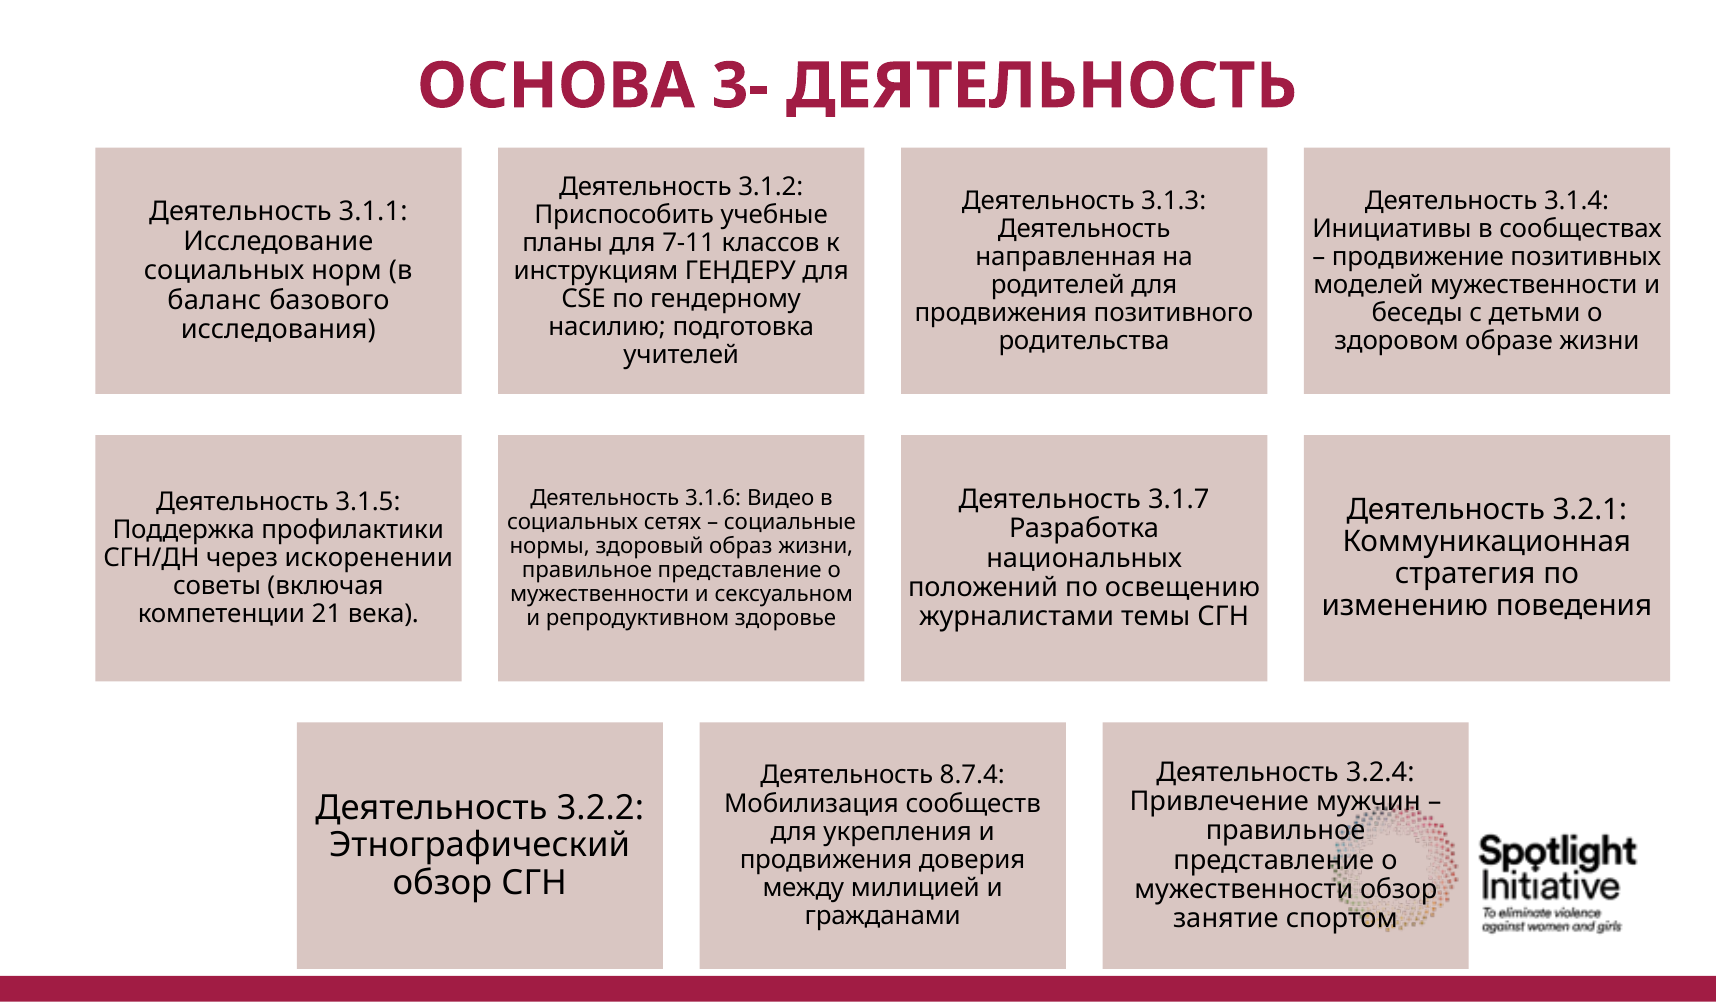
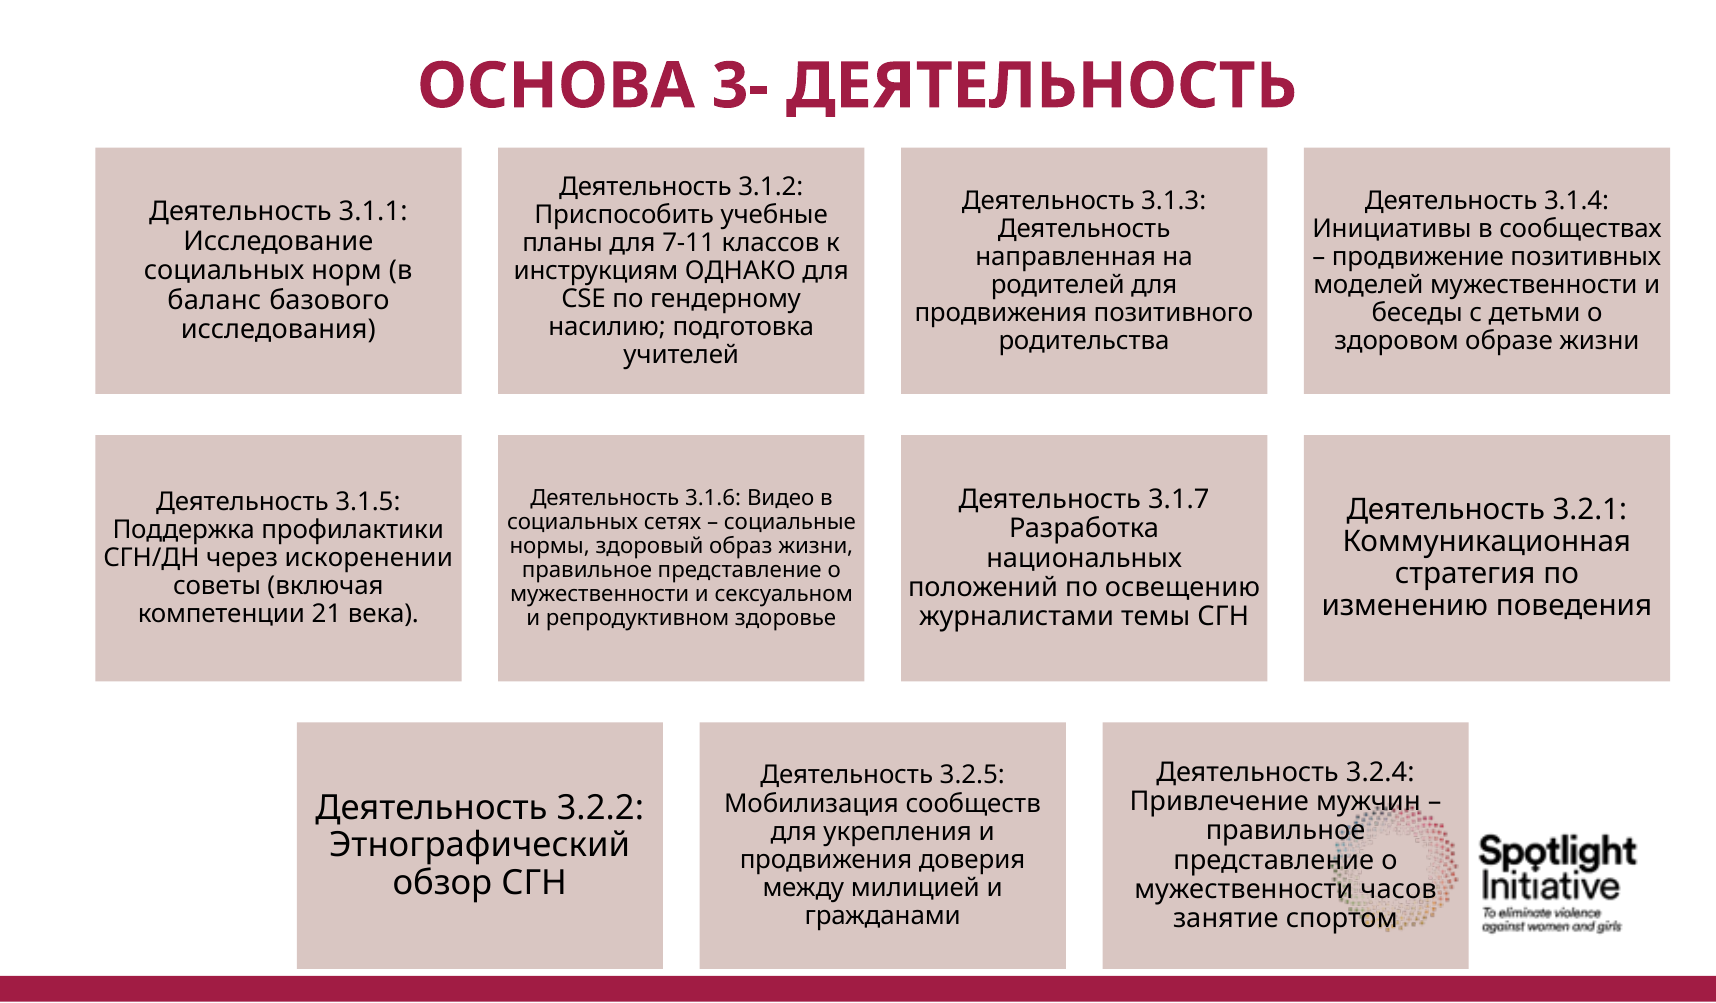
ГЕНДЕРУ: ГЕНДЕРУ -> ОДНАКО
8.7.4: 8.7.4 -> 3.2.5
мужественности обзор: обзор -> часов
